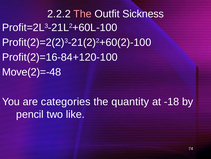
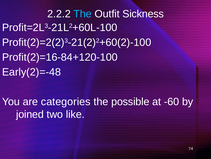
The at (83, 14) colour: pink -> light blue
Move(2)=-48: Move(2)=-48 -> Early(2)=-48
quantity: quantity -> possible
-18: -18 -> -60
pencil: pencil -> joined
